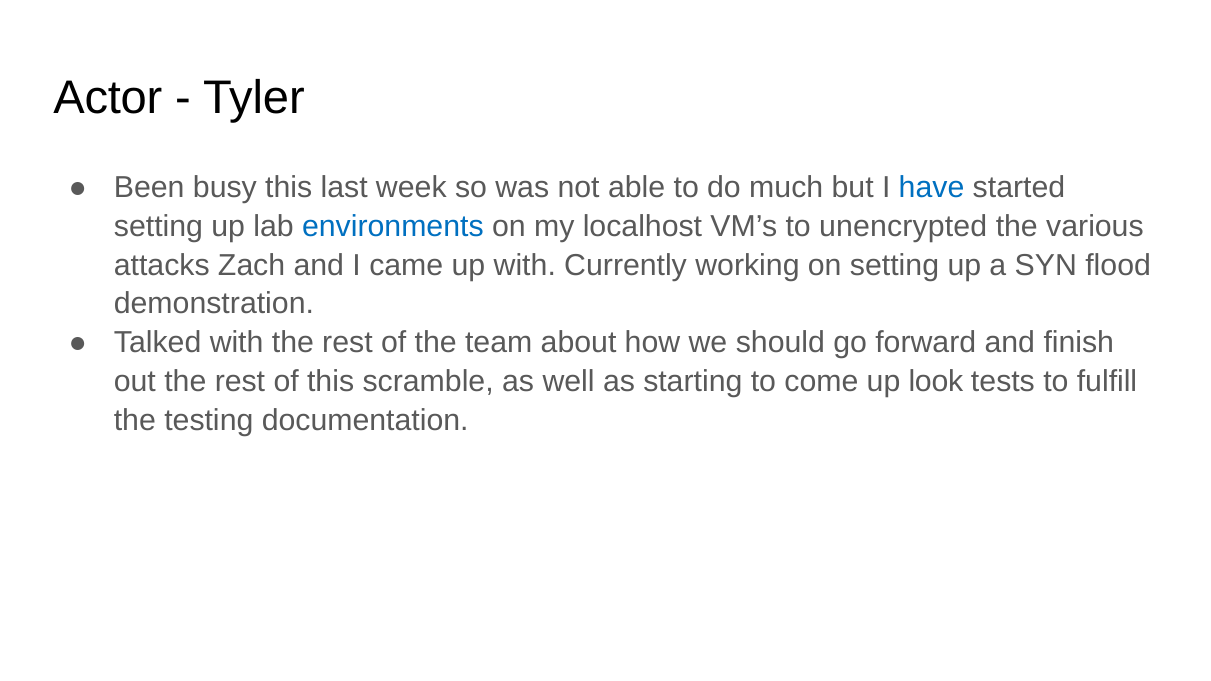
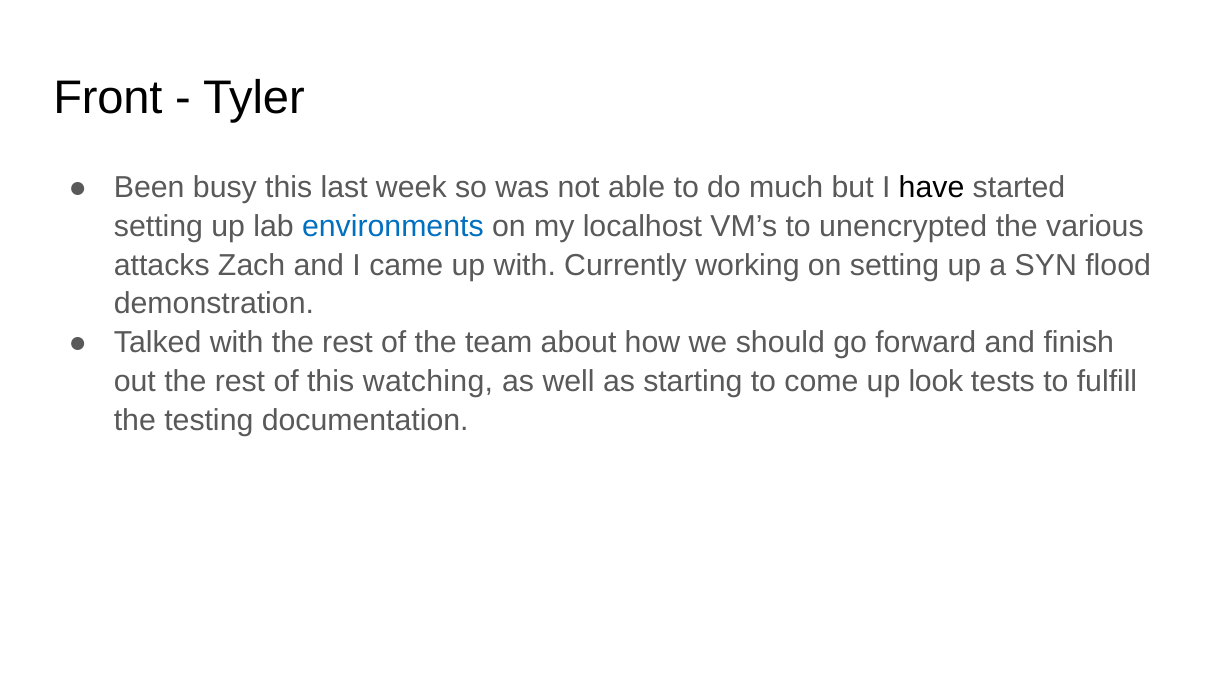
Actor: Actor -> Front
have colour: blue -> black
scramble: scramble -> watching
